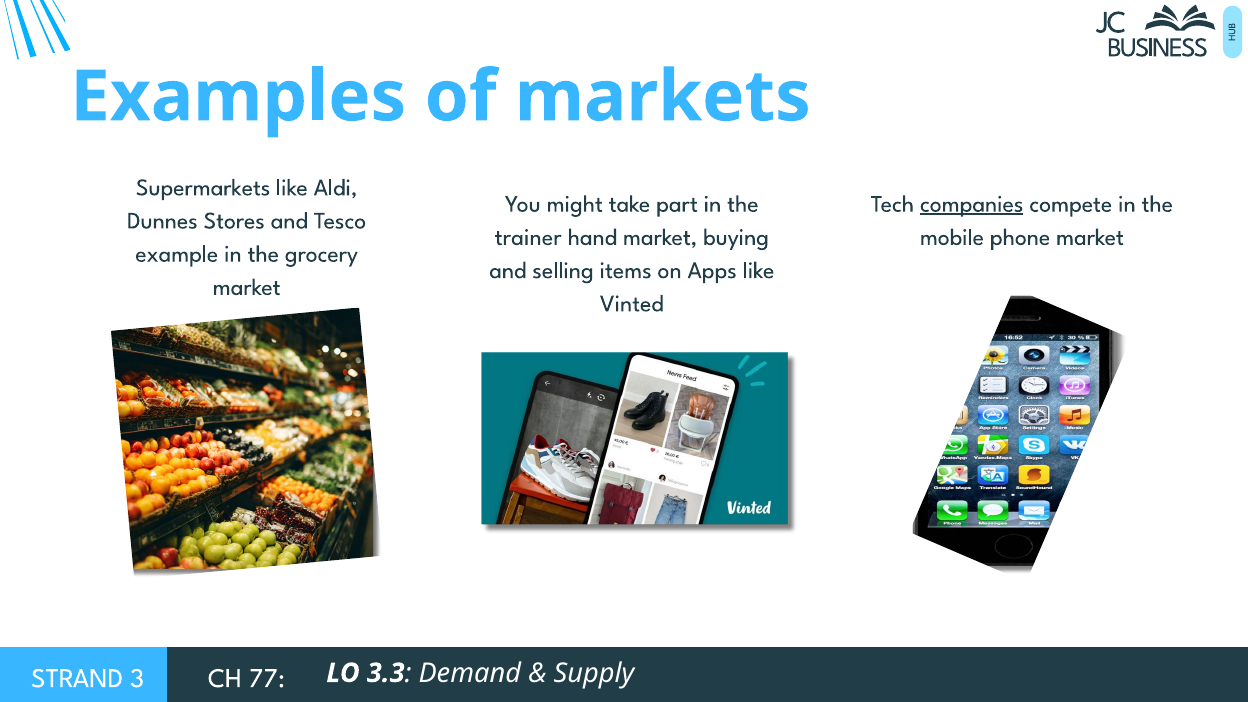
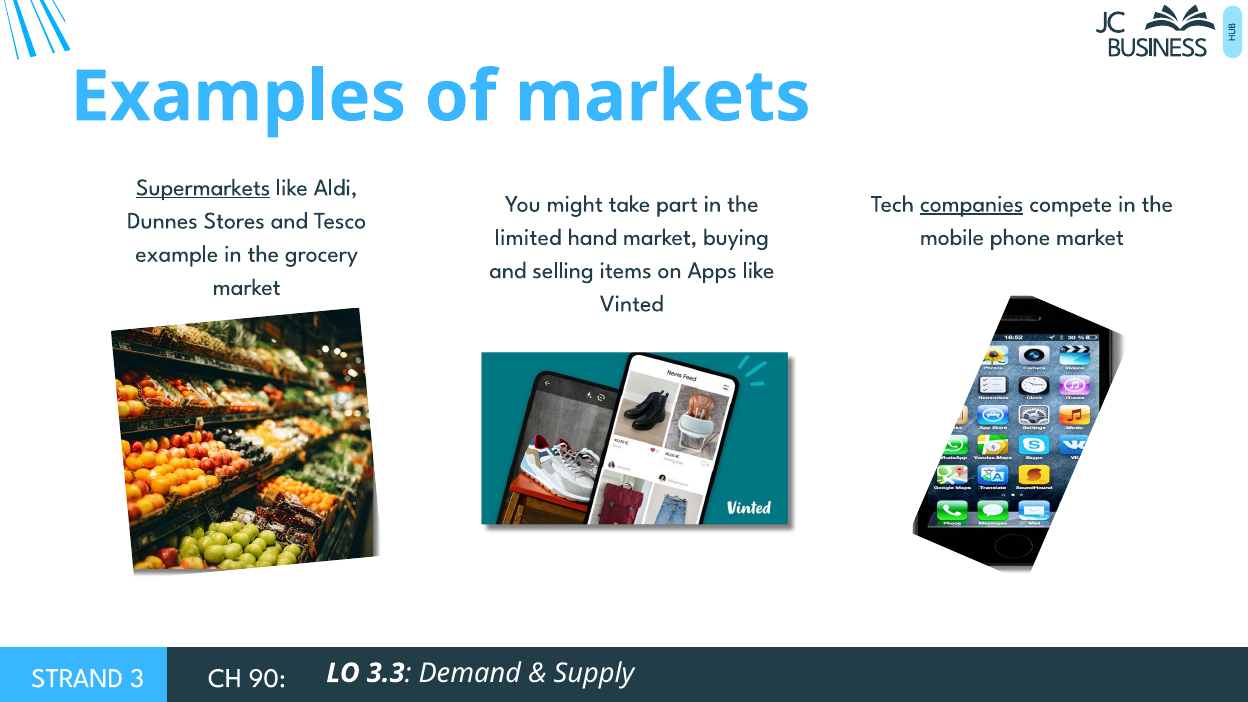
Supermarkets underline: none -> present
trainer: trainer -> limited
77: 77 -> 90
